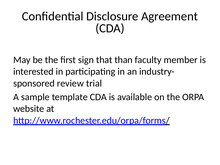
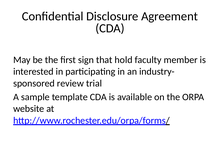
than: than -> hold
